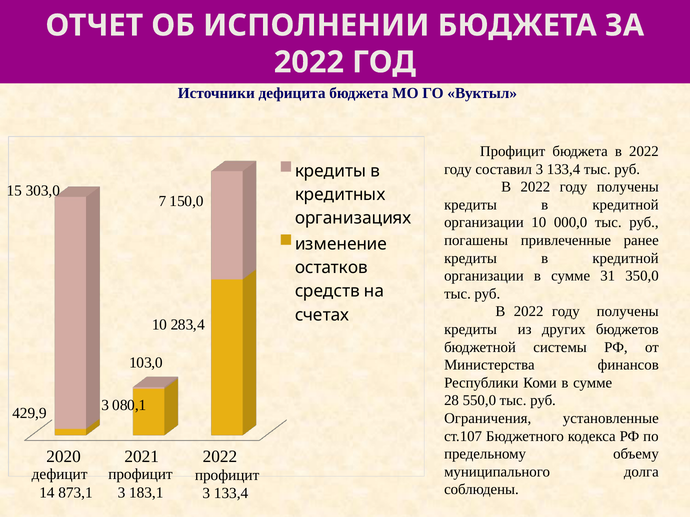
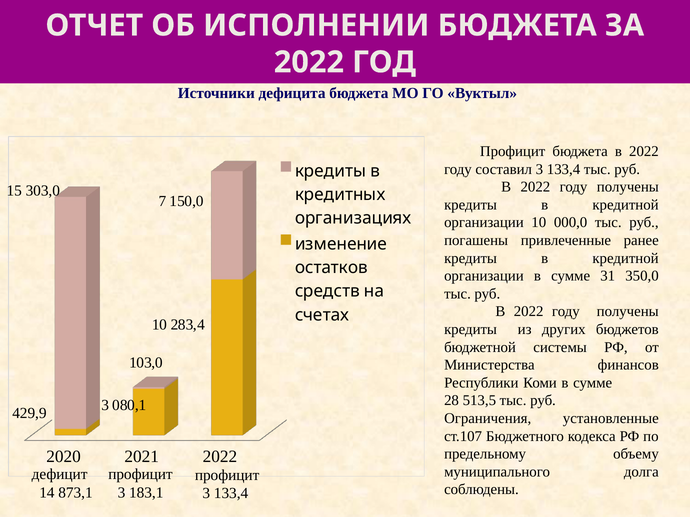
550,0: 550,0 -> 513,5
